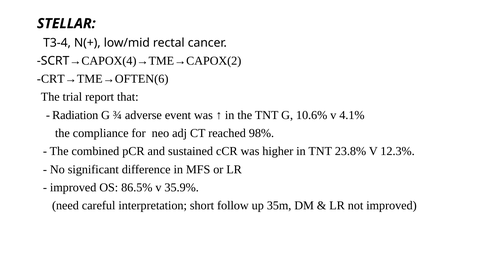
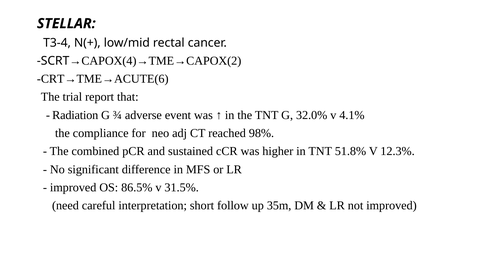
CRT→TME→OFTEN(6: CRT→TME→OFTEN(6 -> CRT→TME→ACUTE(6
10.6%: 10.6% -> 32.0%
23.8%: 23.8% -> 51.8%
35.9%: 35.9% -> 31.5%
